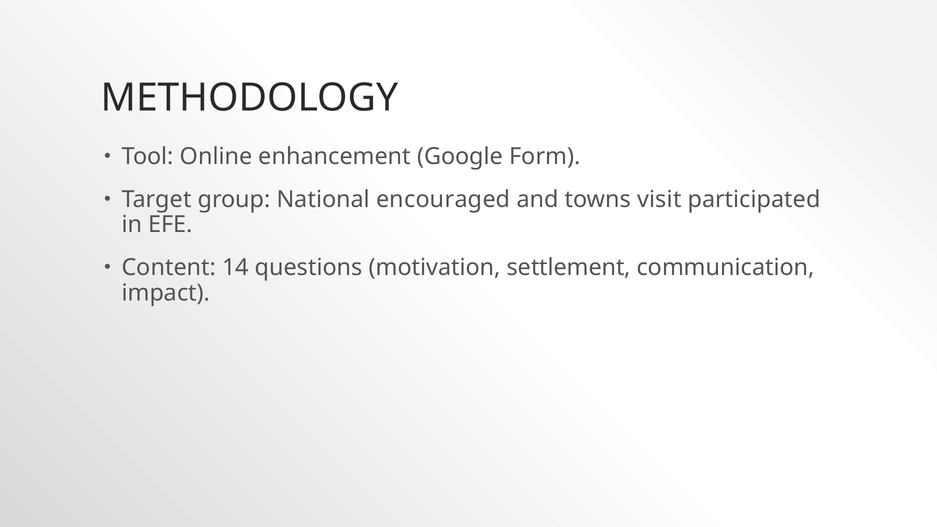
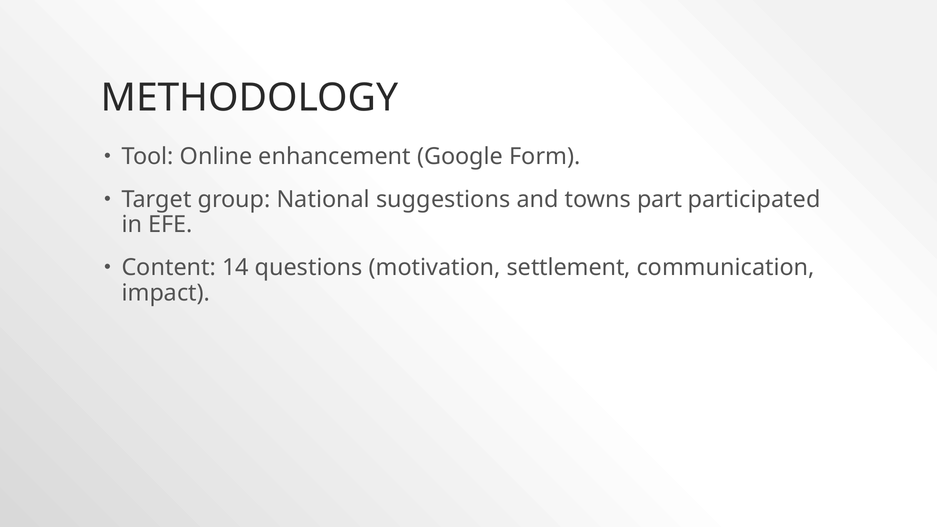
encouraged: encouraged -> suggestions
visit: visit -> part
